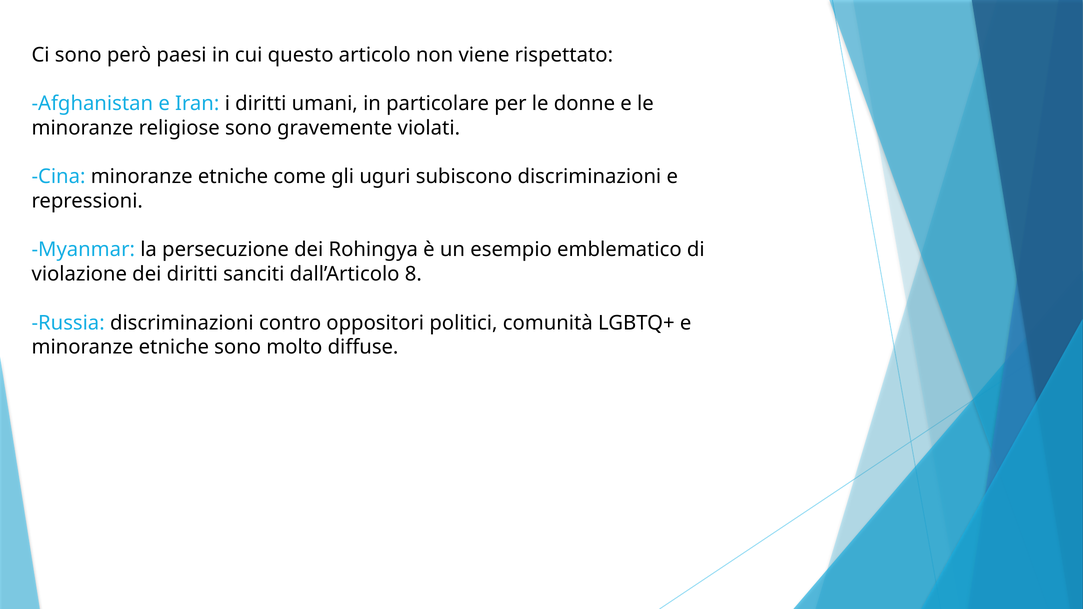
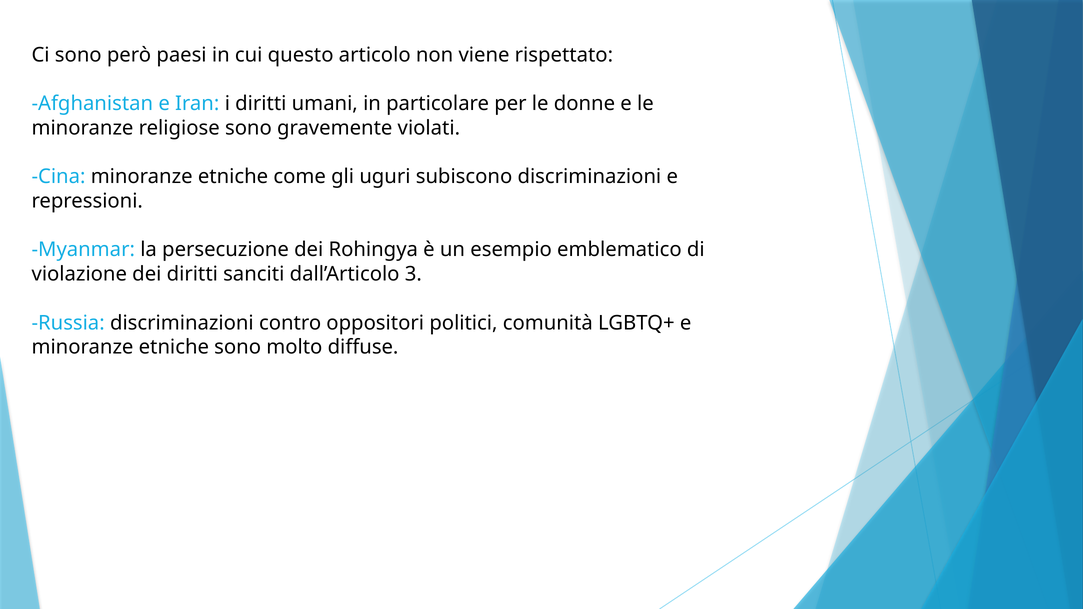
8: 8 -> 3
